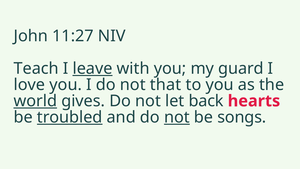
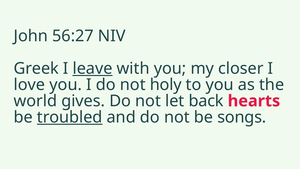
11:27: 11:27 -> 56:27
Teach: Teach -> Greek
guard: guard -> closer
that: that -> holy
world underline: present -> none
not at (177, 117) underline: present -> none
